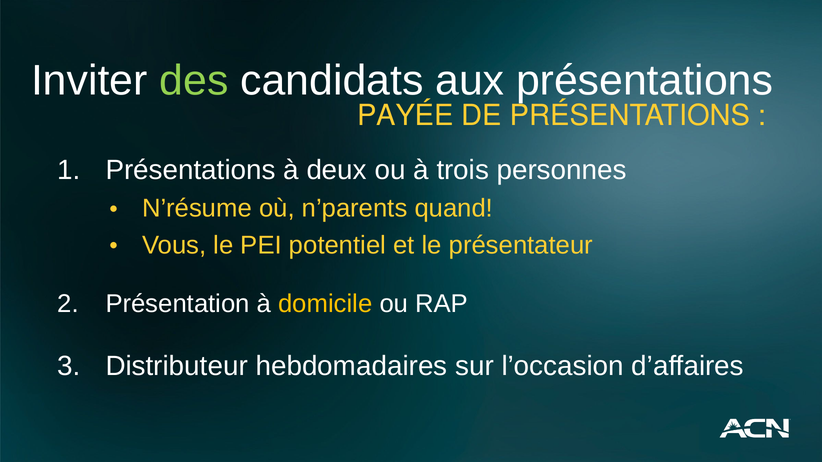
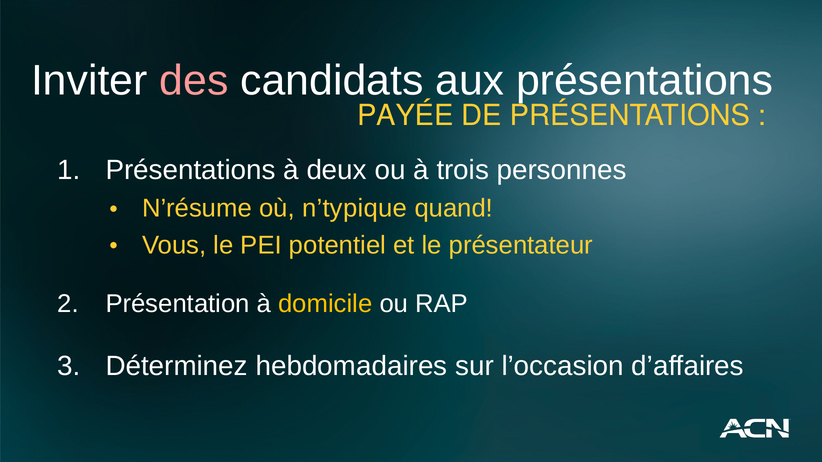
des colour: light green -> pink
n’parents: n’parents -> n’typique
Distributeur: Distributeur -> Déterminez
